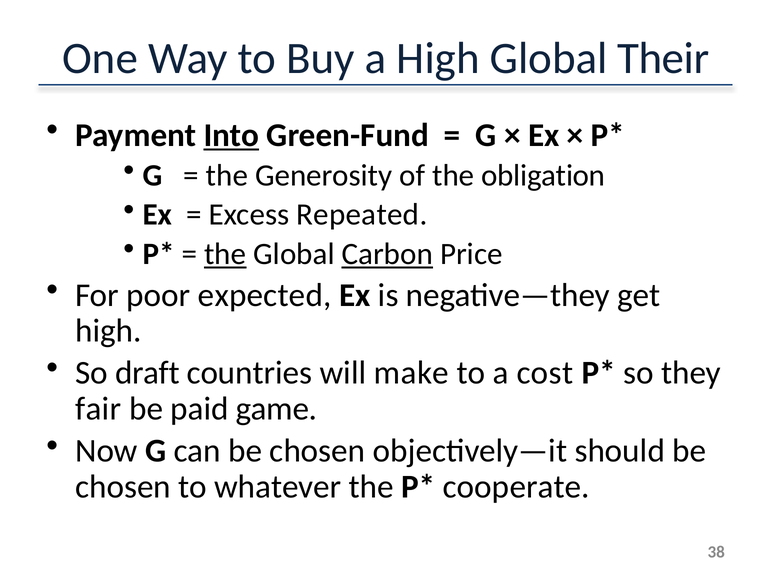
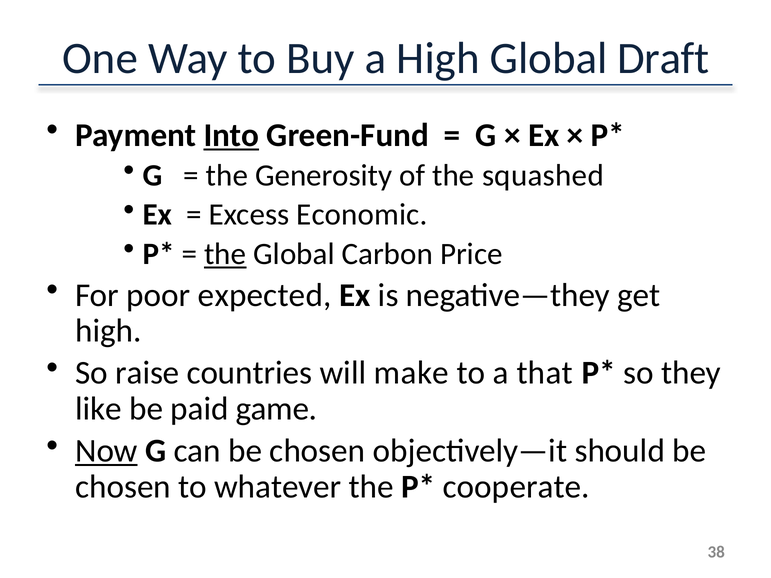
Their: Their -> Draft
obligation: obligation -> squashed
Repeated: Repeated -> Economic
Carbon underline: present -> none
draft: draft -> raise
cost: cost -> that
fair: fair -> like
Now underline: none -> present
